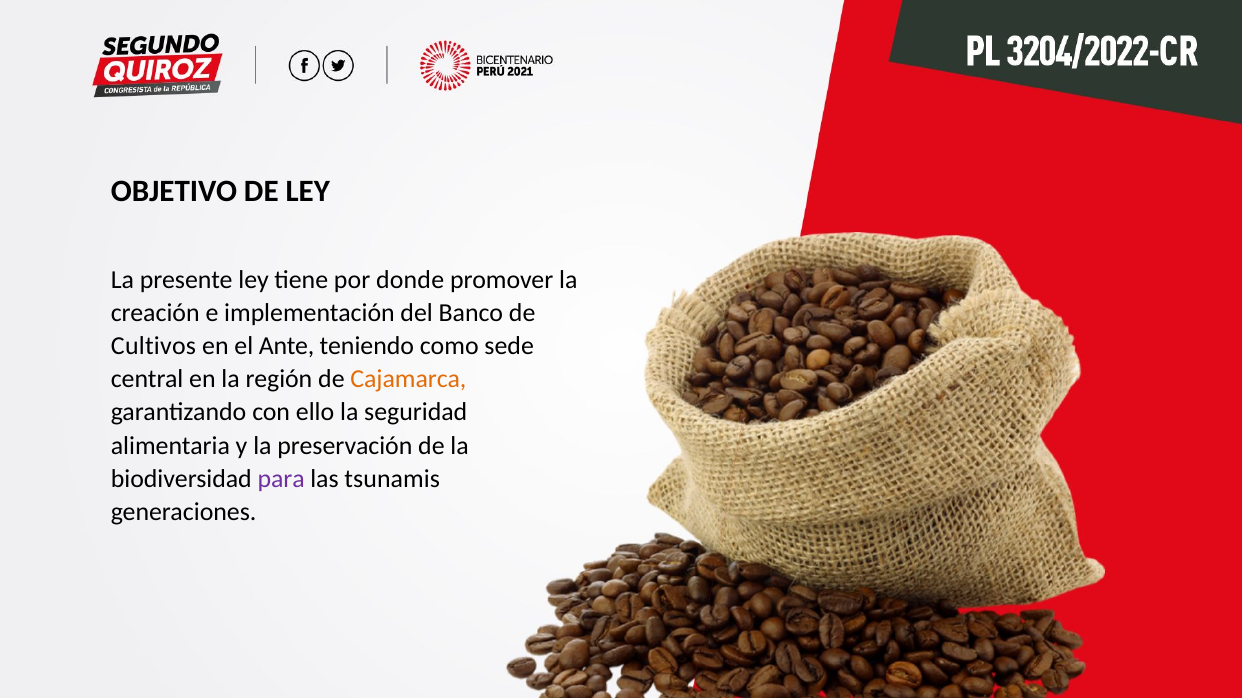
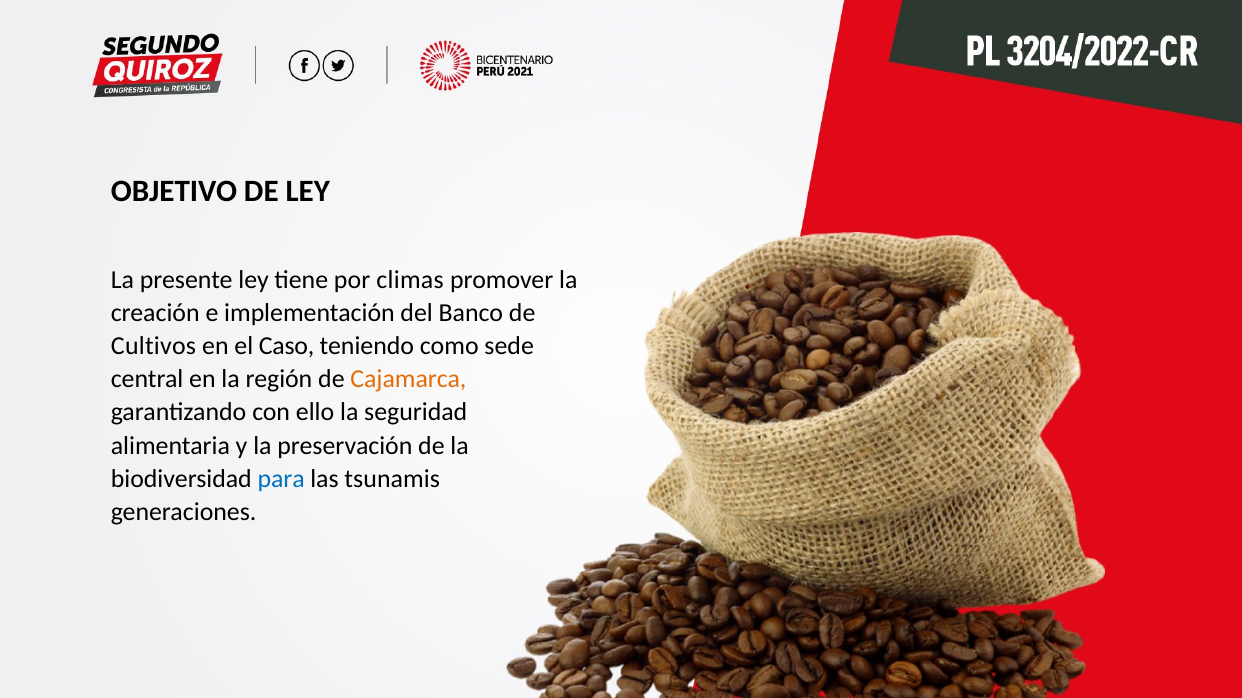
donde: donde -> climas
Ante: Ante -> Caso
para colour: purple -> blue
